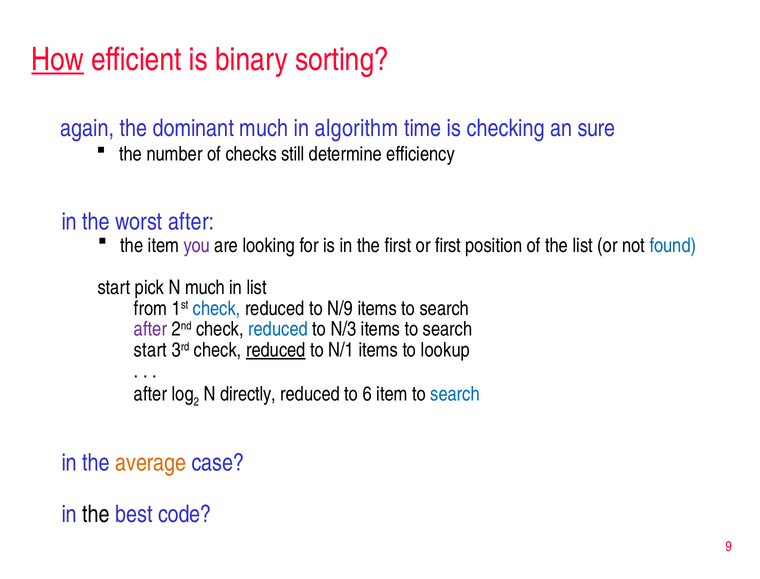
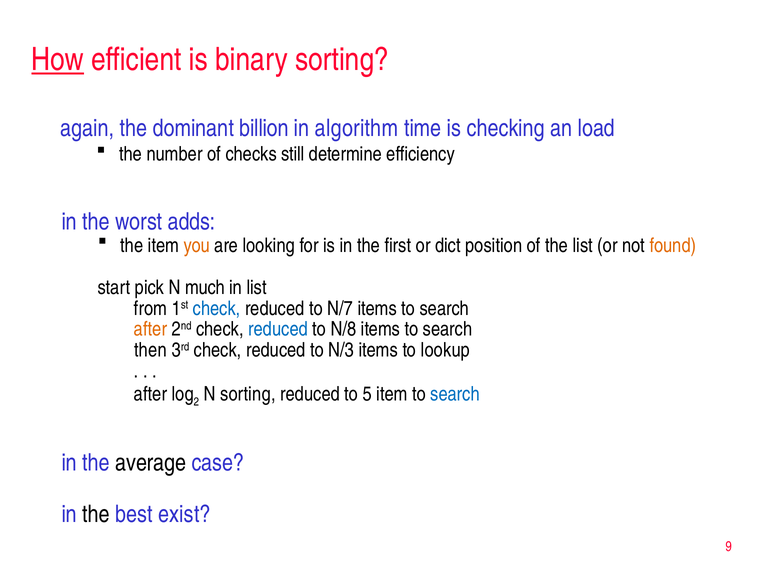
dominant much: much -> billion
sure: sure -> load
worst after: after -> adds
you colour: purple -> orange
or first: first -> dict
found colour: blue -> orange
N/9: N/9 -> N/7
after at (151, 329) colour: purple -> orange
N/3: N/3 -> N/8
start at (150, 350): start -> then
reduced at (276, 350) underline: present -> none
N/1: N/1 -> N/3
N directly: directly -> sorting
6: 6 -> 5
average colour: orange -> black
code: code -> exist
